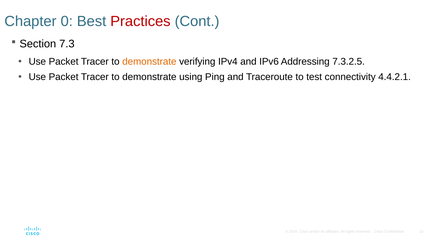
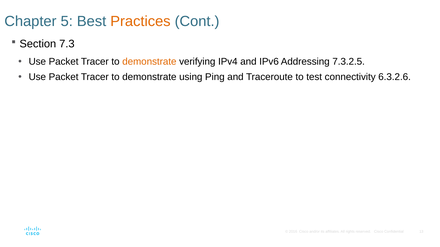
0: 0 -> 5
Practices colour: red -> orange
4.4.2.1: 4.4.2.1 -> 6.3.2.6
